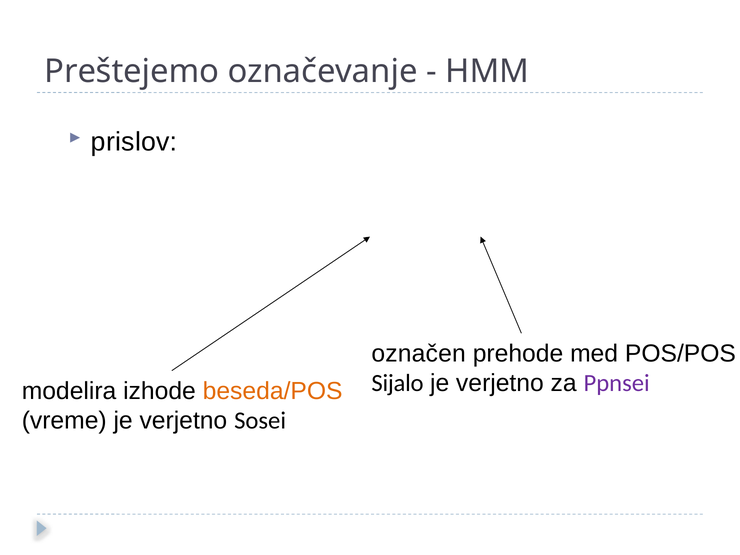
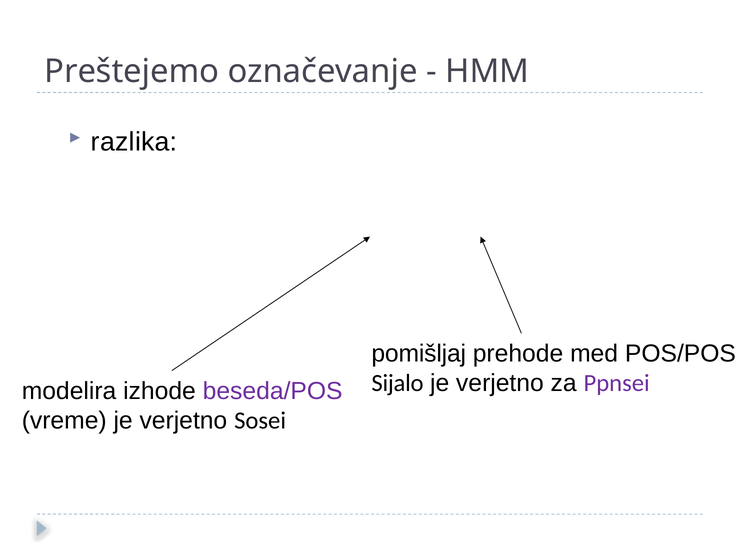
prislov: prislov -> razlika
označen: označen -> pomišljaj
beseda/POS colour: orange -> purple
